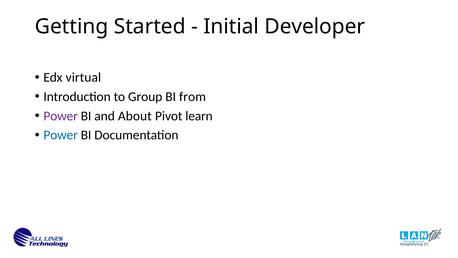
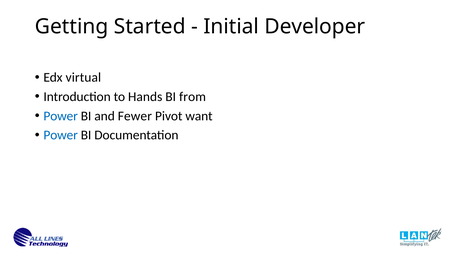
Group: Group -> Hands
Power at (61, 116) colour: purple -> blue
About: About -> Fewer
learn: learn -> want
